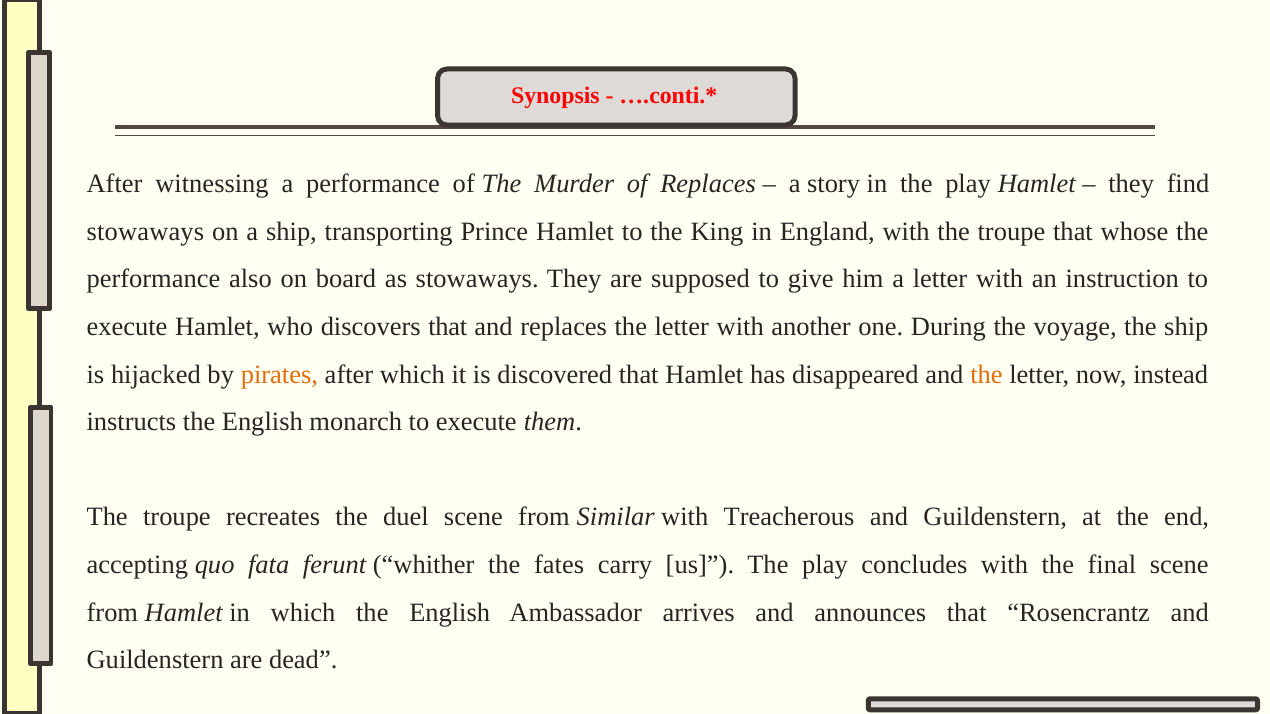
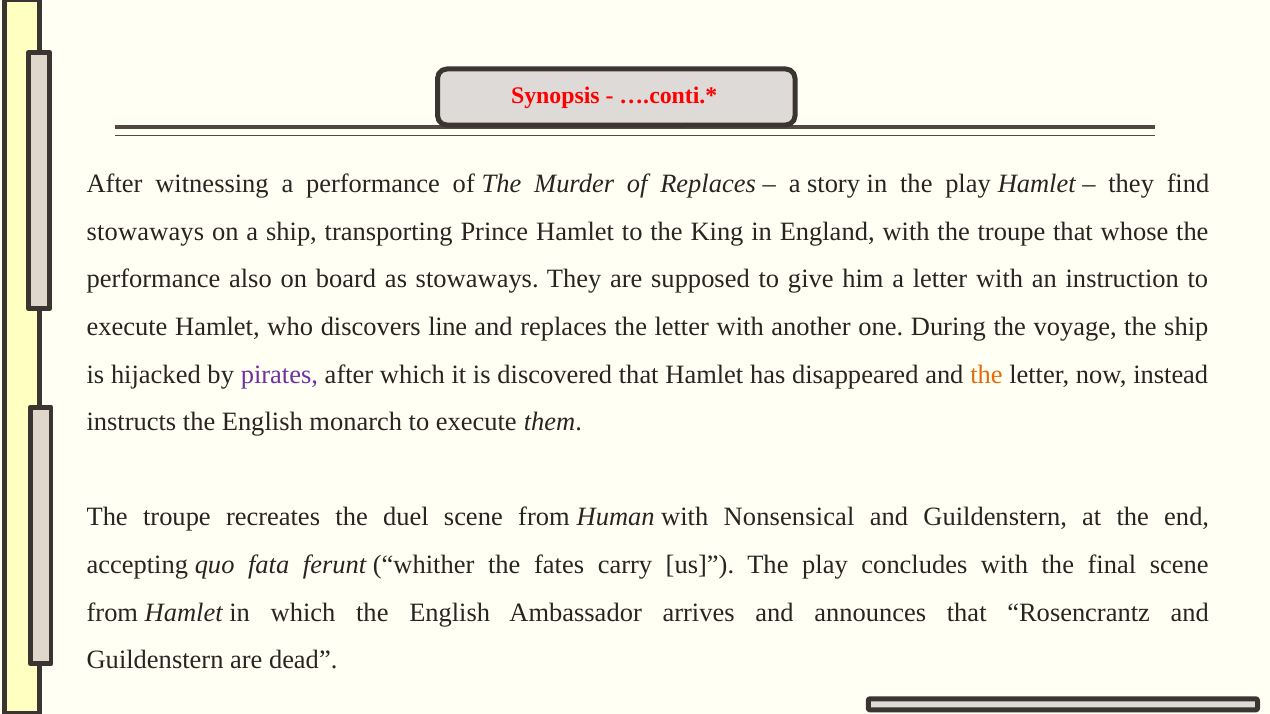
discovers that: that -> line
pirates colour: orange -> purple
Similar: Similar -> Human
Treacherous: Treacherous -> Nonsensical
